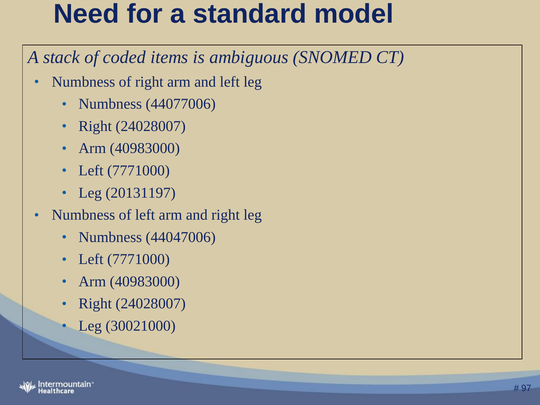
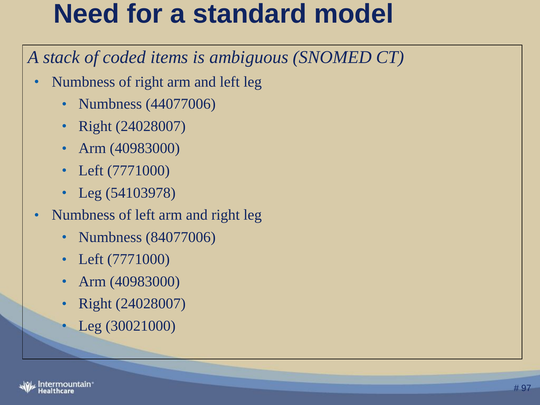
20131197: 20131197 -> 54103978
44047006: 44047006 -> 84077006
